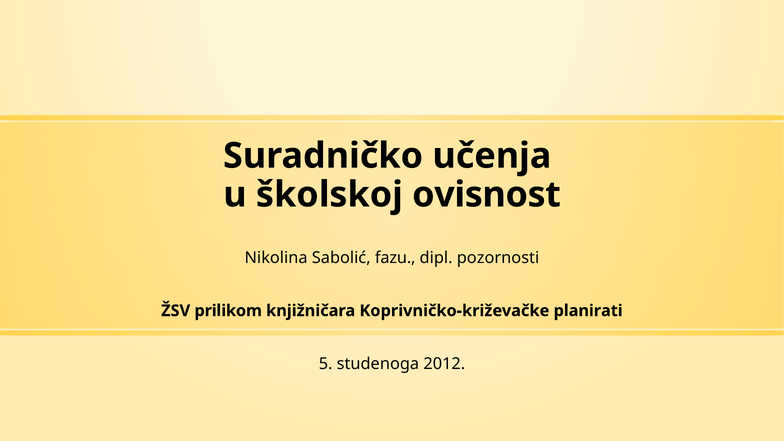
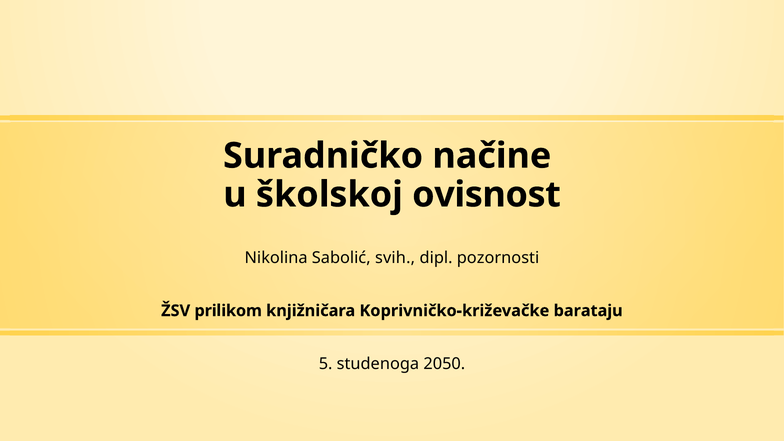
učenja: učenja -> načine
fazu: fazu -> svih
planirati: planirati -> barataju
2012: 2012 -> 2050
